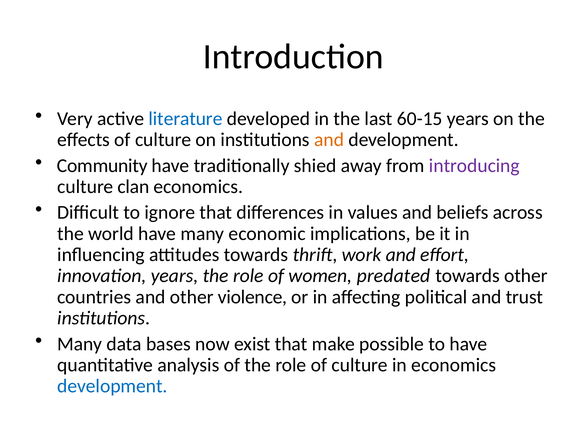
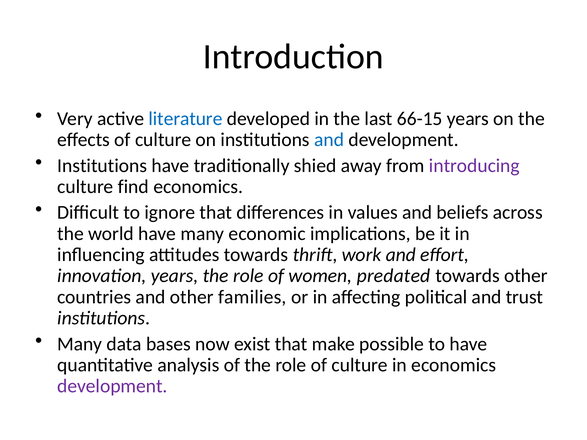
60-15: 60-15 -> 66-15
and at (329, 140) colour: orange -> blue
Community at (102, 166): Community -> Institutions
clan: clan -> find
violence: violence -> families
development at (112, 386) colour: blue -> purple
